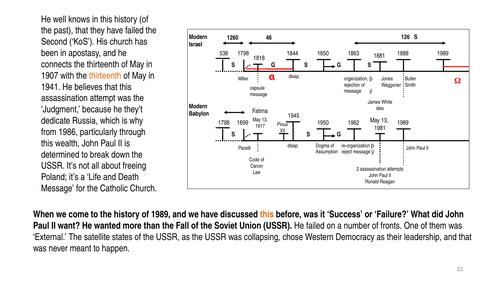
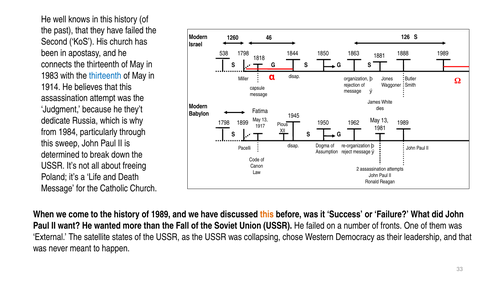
1907: 1907 -> 1983
thirteenth at (105, 76) colour: orange -> blue
1941: 1941 -> 1914
1986: 1986 -> 1984
wealth: wealth -> sweep
